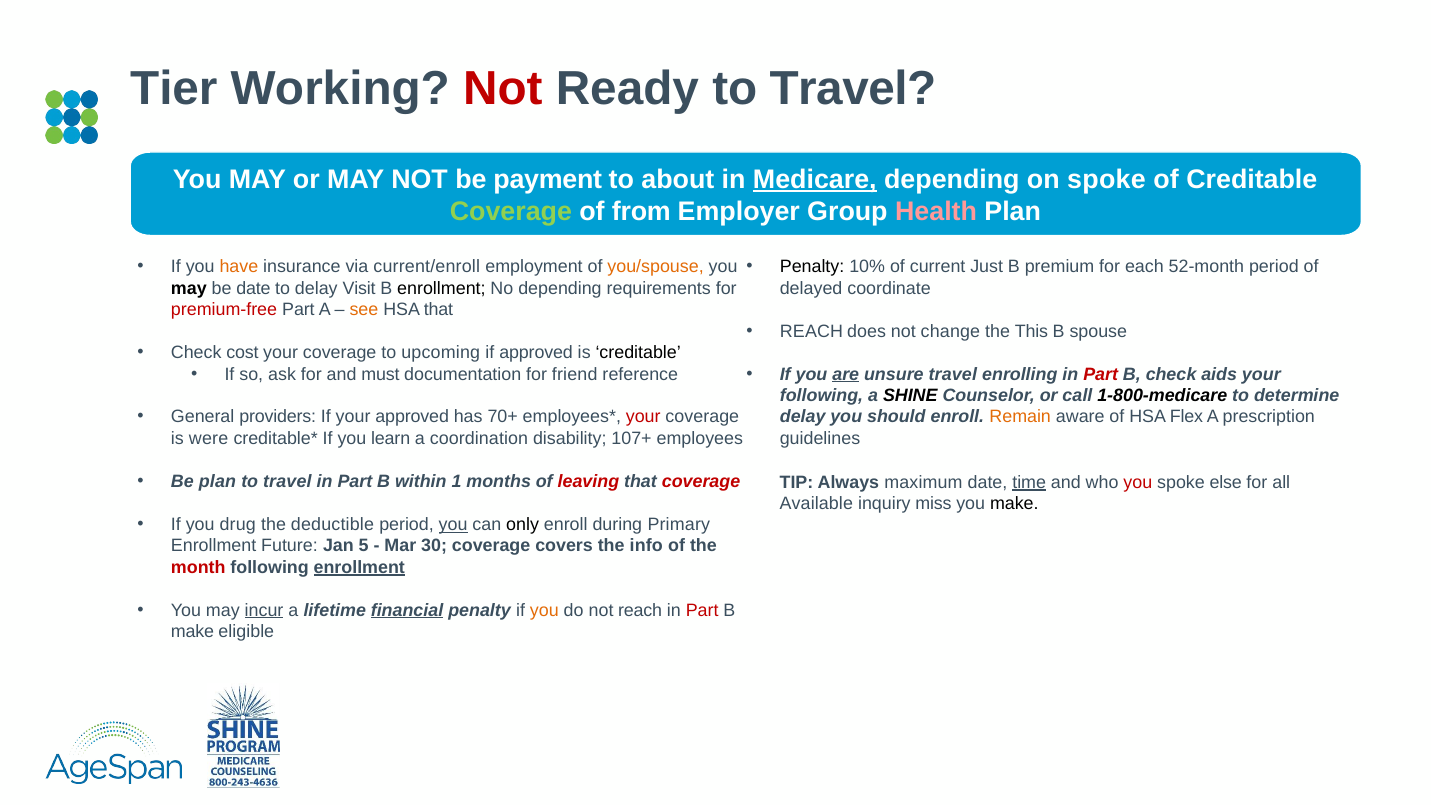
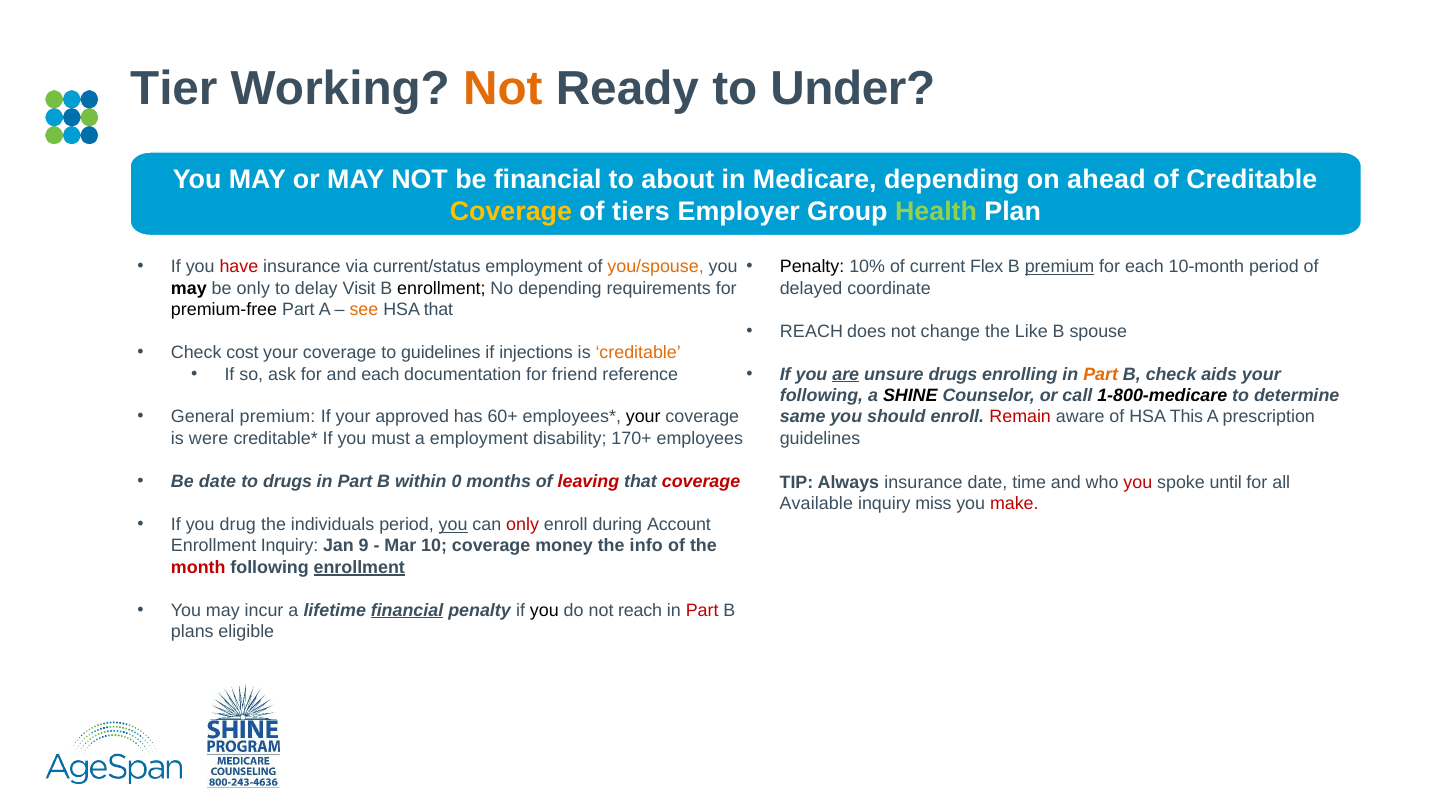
Not at (503, 89) colour: red -> orange
Ready to Travel: Travel -> Under
be payment: payment -> financial
Medicare underline: present -> none
on spoke: spoke -> ahead
Coverage at (511, 212) colour: light green -> yellow
from: from -> tiers
Health colour: pink -> light green
have colour: orange -> red
current/enroll: current/enroll -> current/status
Just: Just -> Flex
premium at (1060, 267) underline: none -> present
52-month: 52-month -> 10-month
be date: date -> only
premium-free colour: red -> black
This: This -> Like
to upcoming: upcoming -> guidelines
if approved: approved -> injections
creditable at (638, 353) colour: black -> orange
and must: must -> each
unsure travel: travel -> drugs
Part at (1101, 374) colour: red -> orange
General providers: providers -> premium
70+: 70+ -> 60+
your at (643, 417) colour: red -> black
delay at (803, 417): delay -> same
Remain colour: orange -> red
Flex: Flex -> This
learn: learn -> must
a coordination: coordination -> employment
107+: 107+ -> 170+
Be plan: plan -> date
travel at (287, 481): travel -> drugs
1: 1 -> 0
Always maximum: maximum -> insurance
time underline: present -> none
else: else -> until
make at (1014, 504) colour: black -> red
deductible: deductible -> individuals
only at (523, 524) colour: black -> red
Primary: Primary -> Account
Enrollment Future: Future -> Inquiry
5: 5 -> 9
30: 30 -> 10
covers: covers -> money
incur underline: present -> none
you at (544, 610) colour: orange -> black
make at (192, 632): make -> plans
